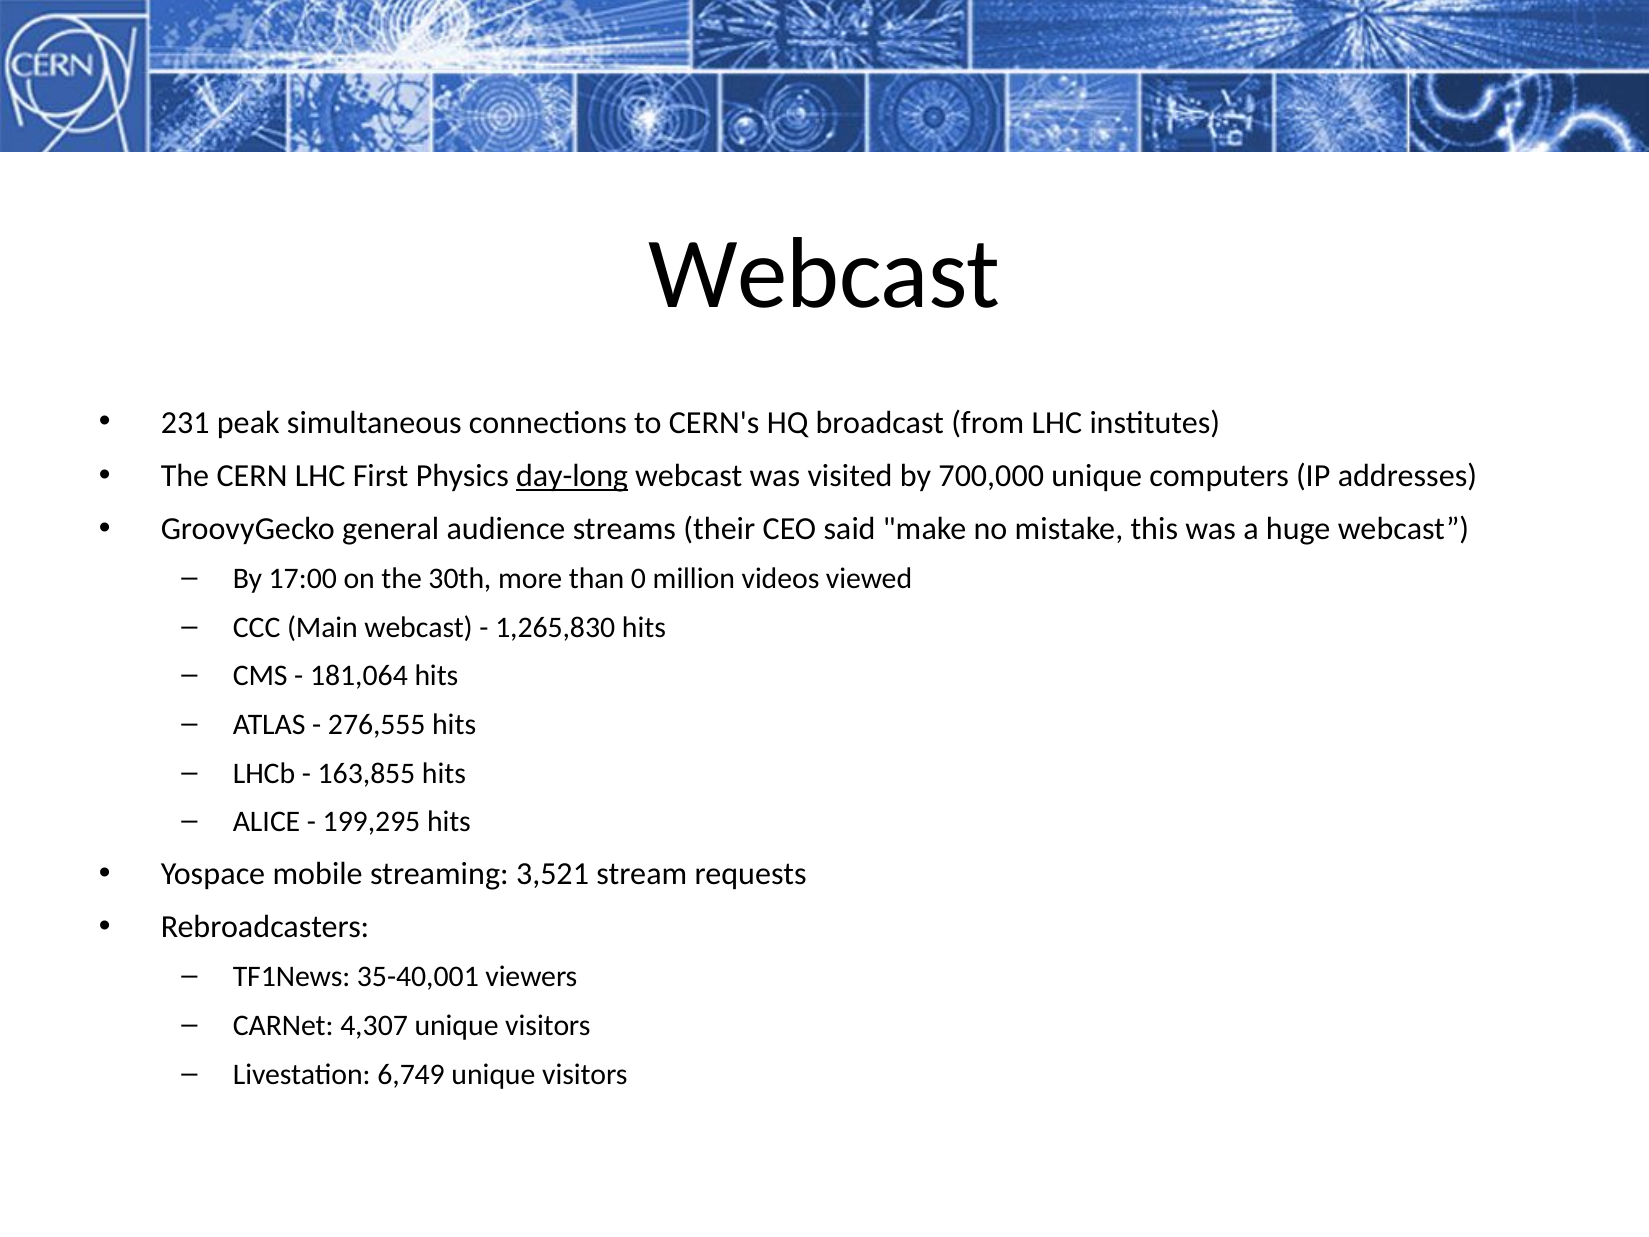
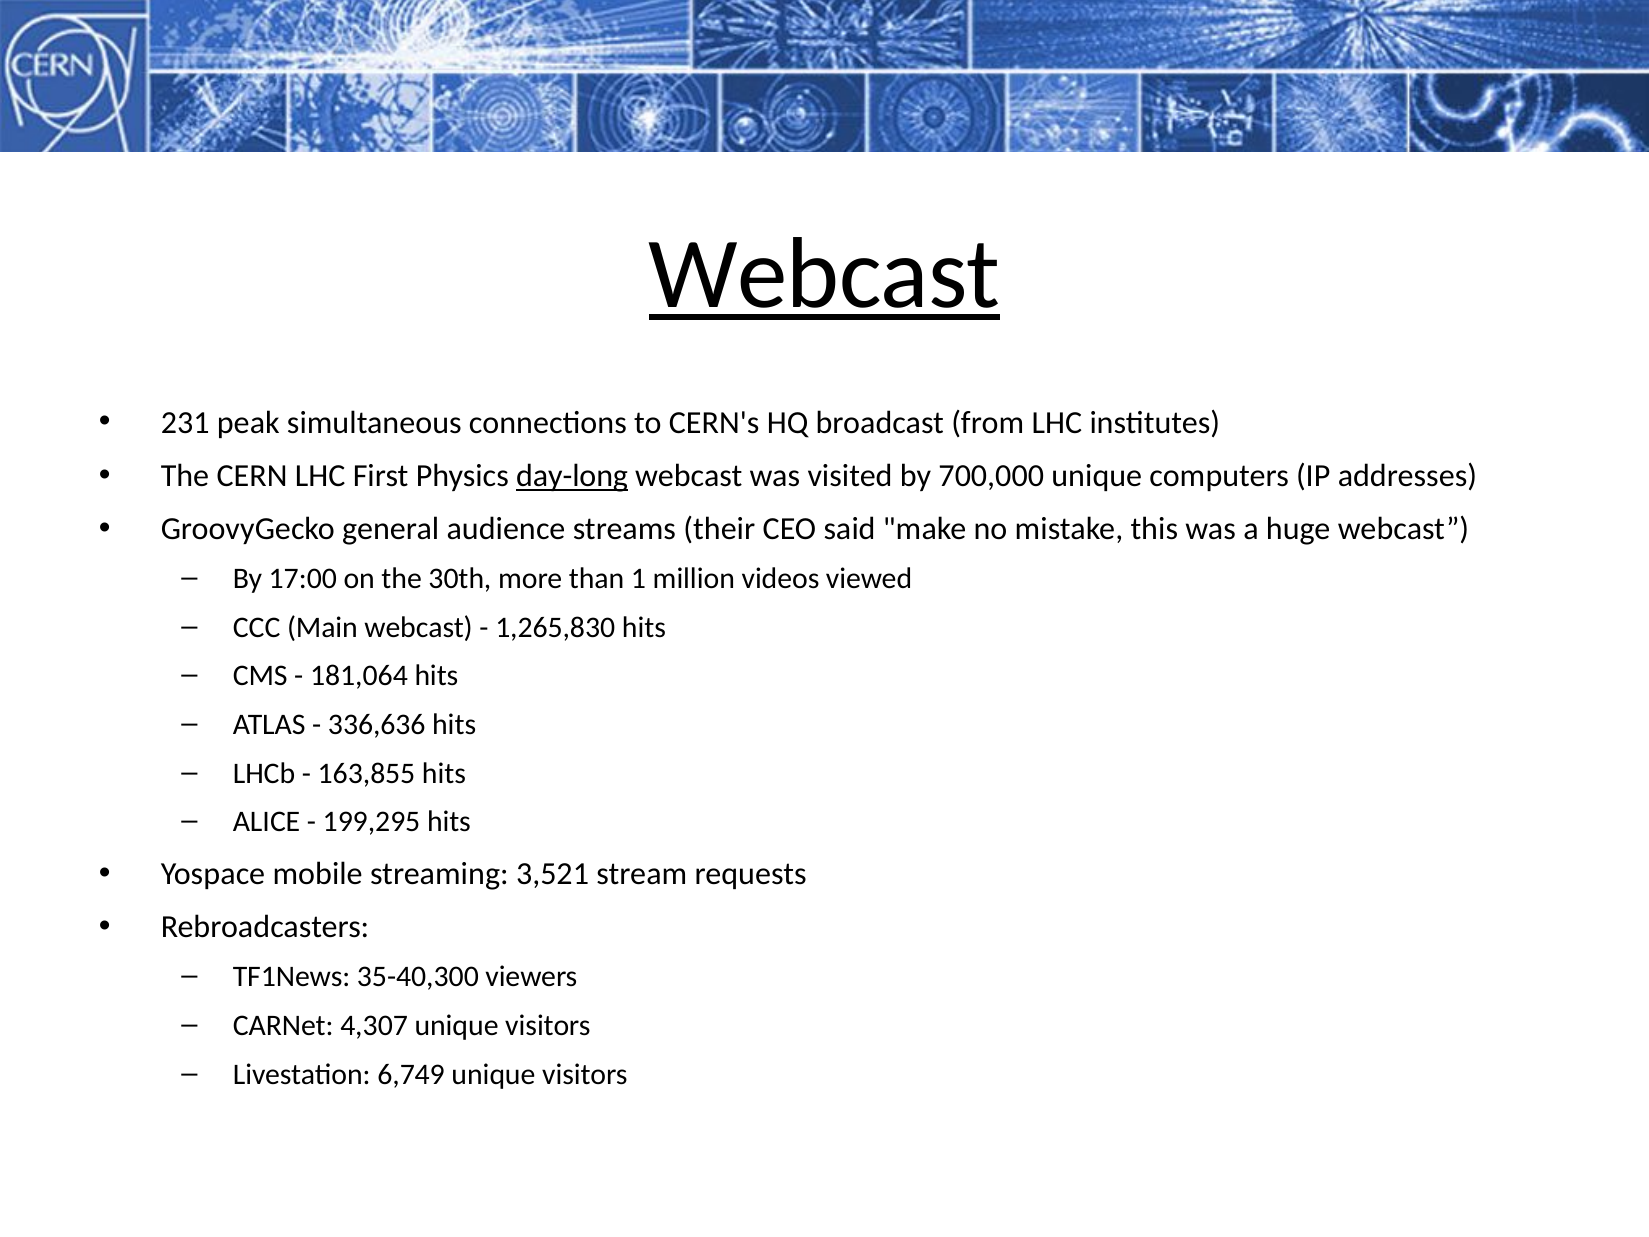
Webcast at (825, 274) underline: none -> present
0: 0 -> 1
276,555: 276,555 -> 336,636
35-40,001: 35-40,001 -> 35-40,300
